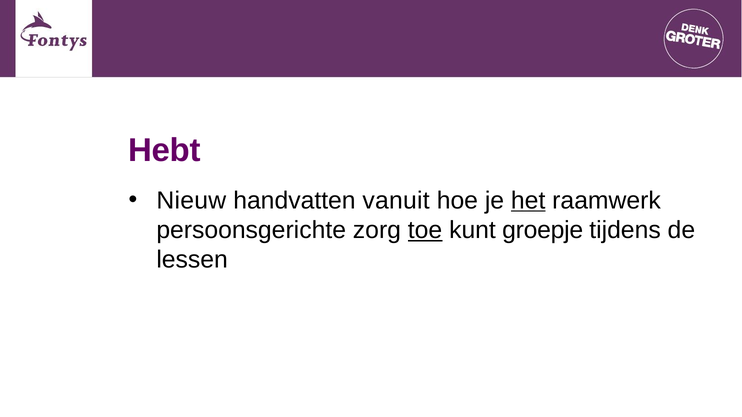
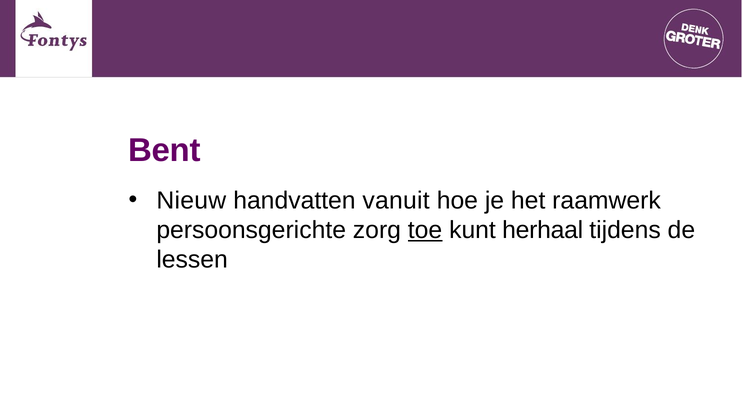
Hebt: Hebt -> Bent
het underline: present -> none
groepje: groepje -> herhaal
